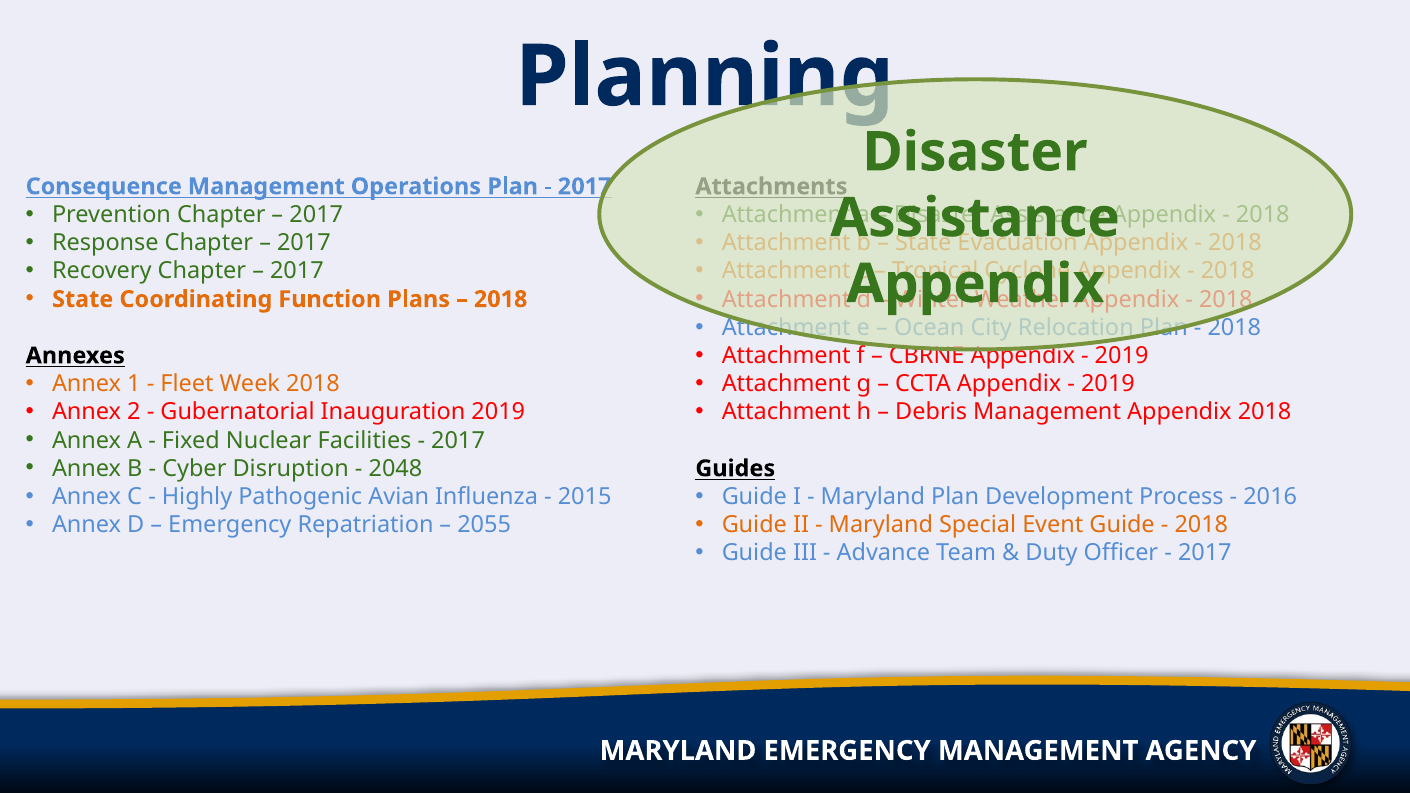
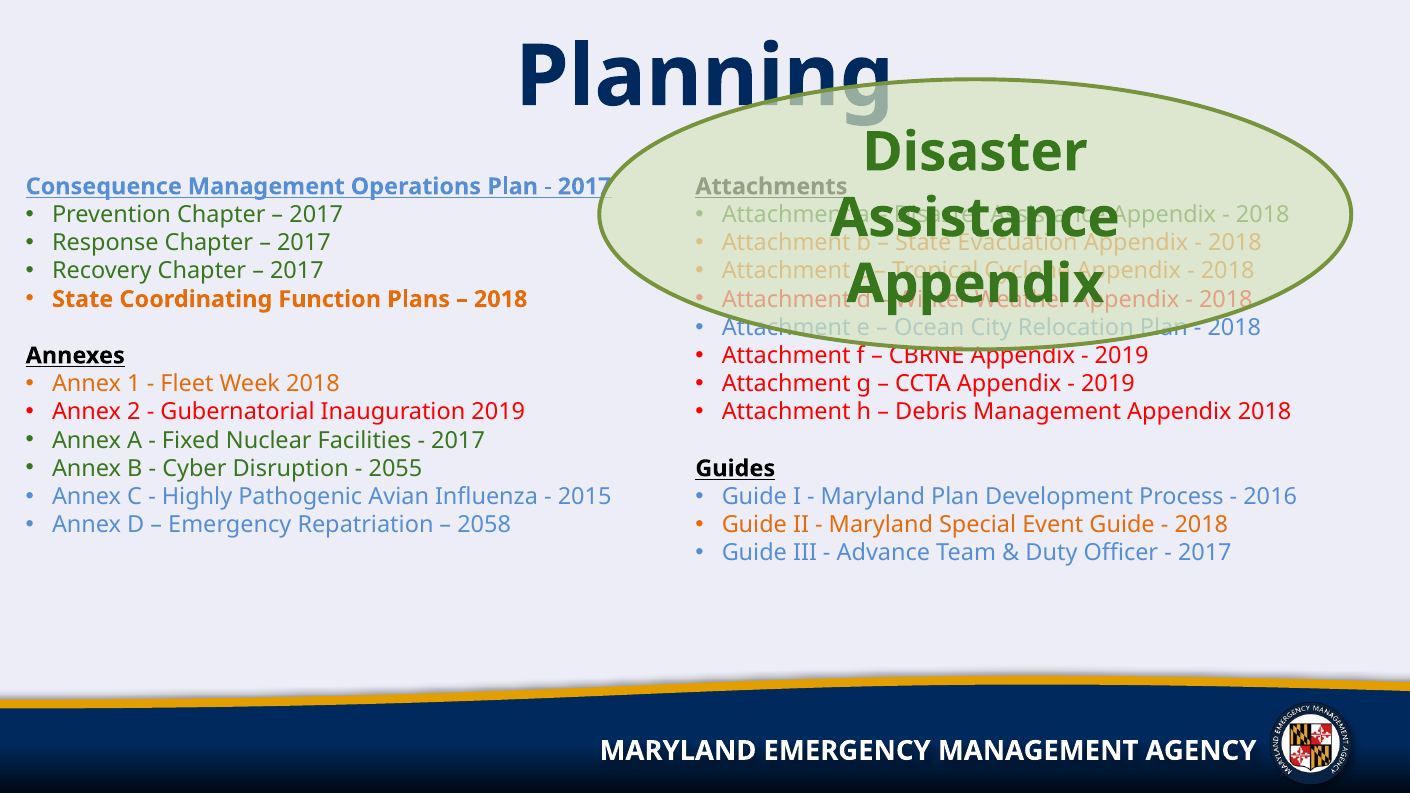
2048: 2048 -> 2055
2055: 2055 -> 2058
